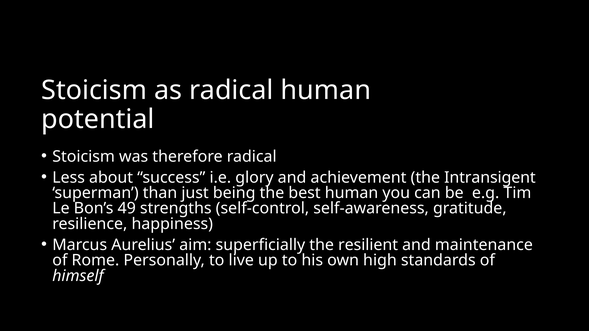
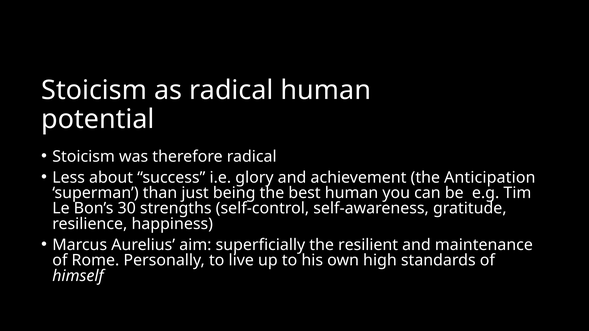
Intransigent: Intransigent -> Anticipation
49: 49 -> 30
